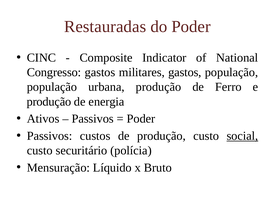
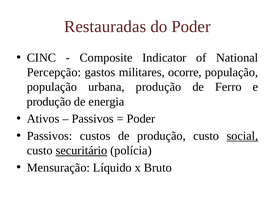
Congresso: Congresso -> Percepção
militares gastos: gastos -> ocorre
securitário underline: none -> present
